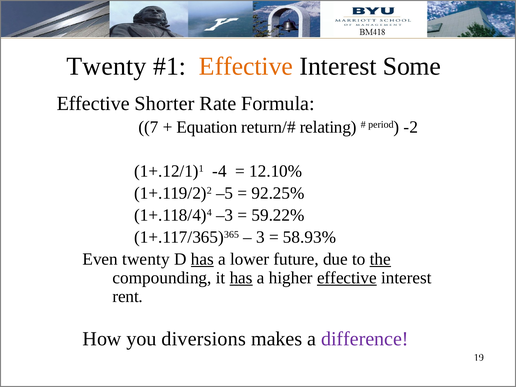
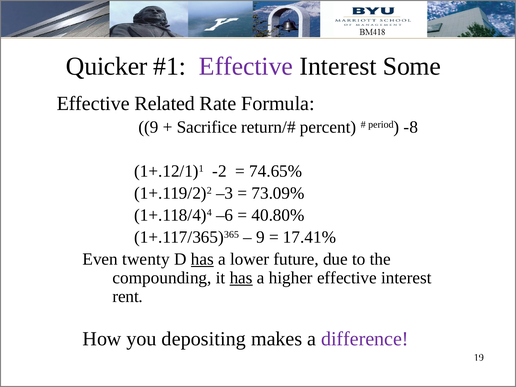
Twenty at (106, 66): Twenty -> Quicker
Effective at (246, 66) colour: orange -> purple
Shorter: Shorter -> Related
7 at (148, 127): 7 -> 9
Equation: Equation -> Sacrifice
relating: relating -> percent
-2: -2 -> -8
-4: -4 -> -2
12.10%: 12.10% -> 74.65%
–5: –5 -> –3
92.25%: 92.25% -> 73.09%
–3: –3 -> –6
59.22%: 59.22% -> 40.80%
3 at (260, 237): 3 -> 9
58.93%: 58.93% -> 17.41%
the underline: present -> none
effective at (347, 278) underline: present -> none
diversions: diversions -> depositing
